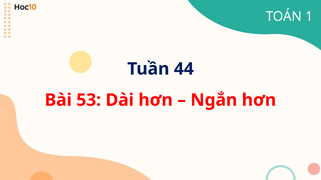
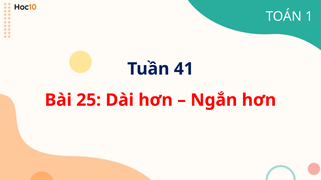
44: 44 -> 41
53: 53 -> 25
